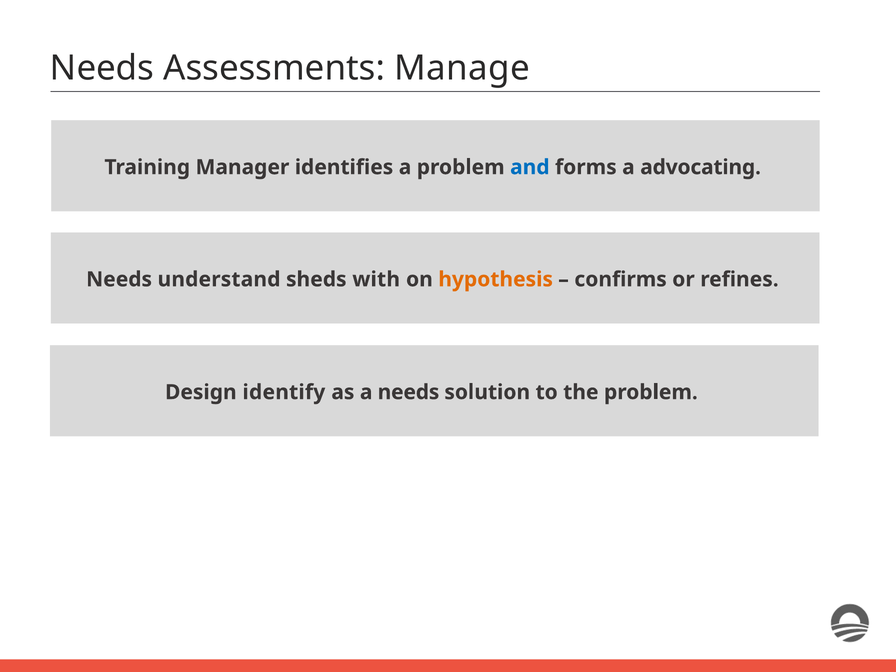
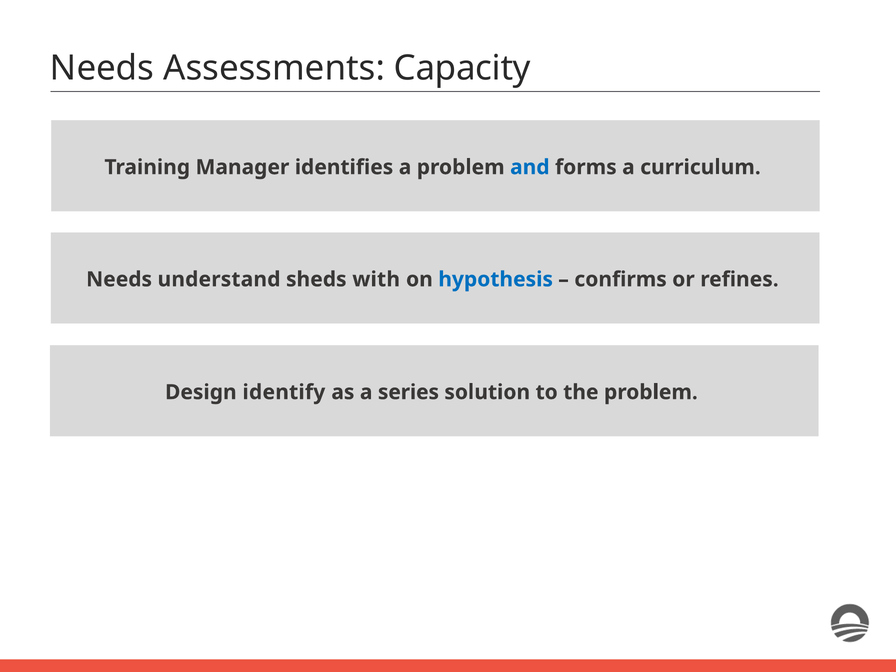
Manage: Manage -> Capacity
advocating: advocating -> curriculum
hypothesis colour: orange -> blue
a needs: needs -> series
